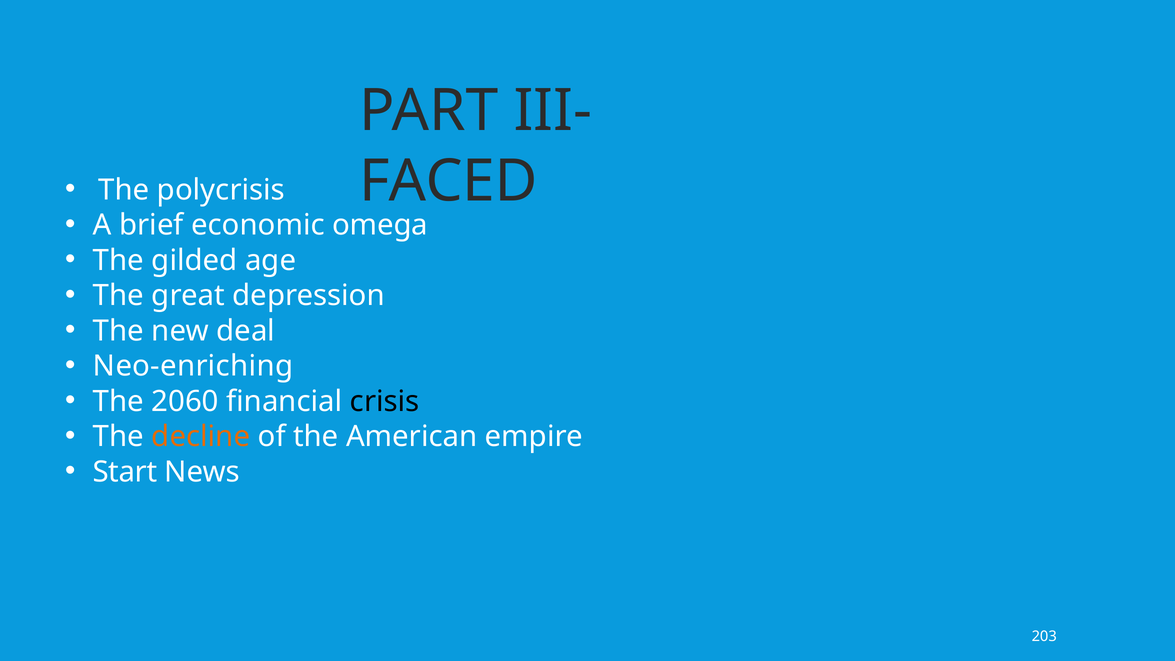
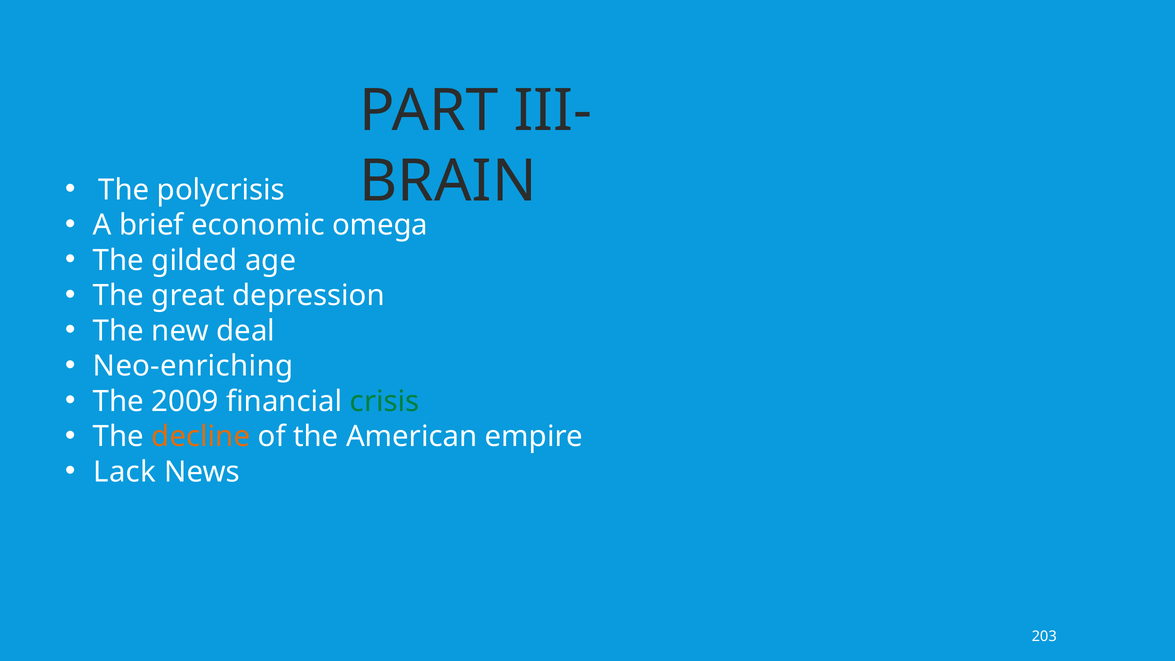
FACED: FACED -> BRAIN
2060: 2060 -> 2009
crisis colour: black -> green
Start: Start -> Lack
